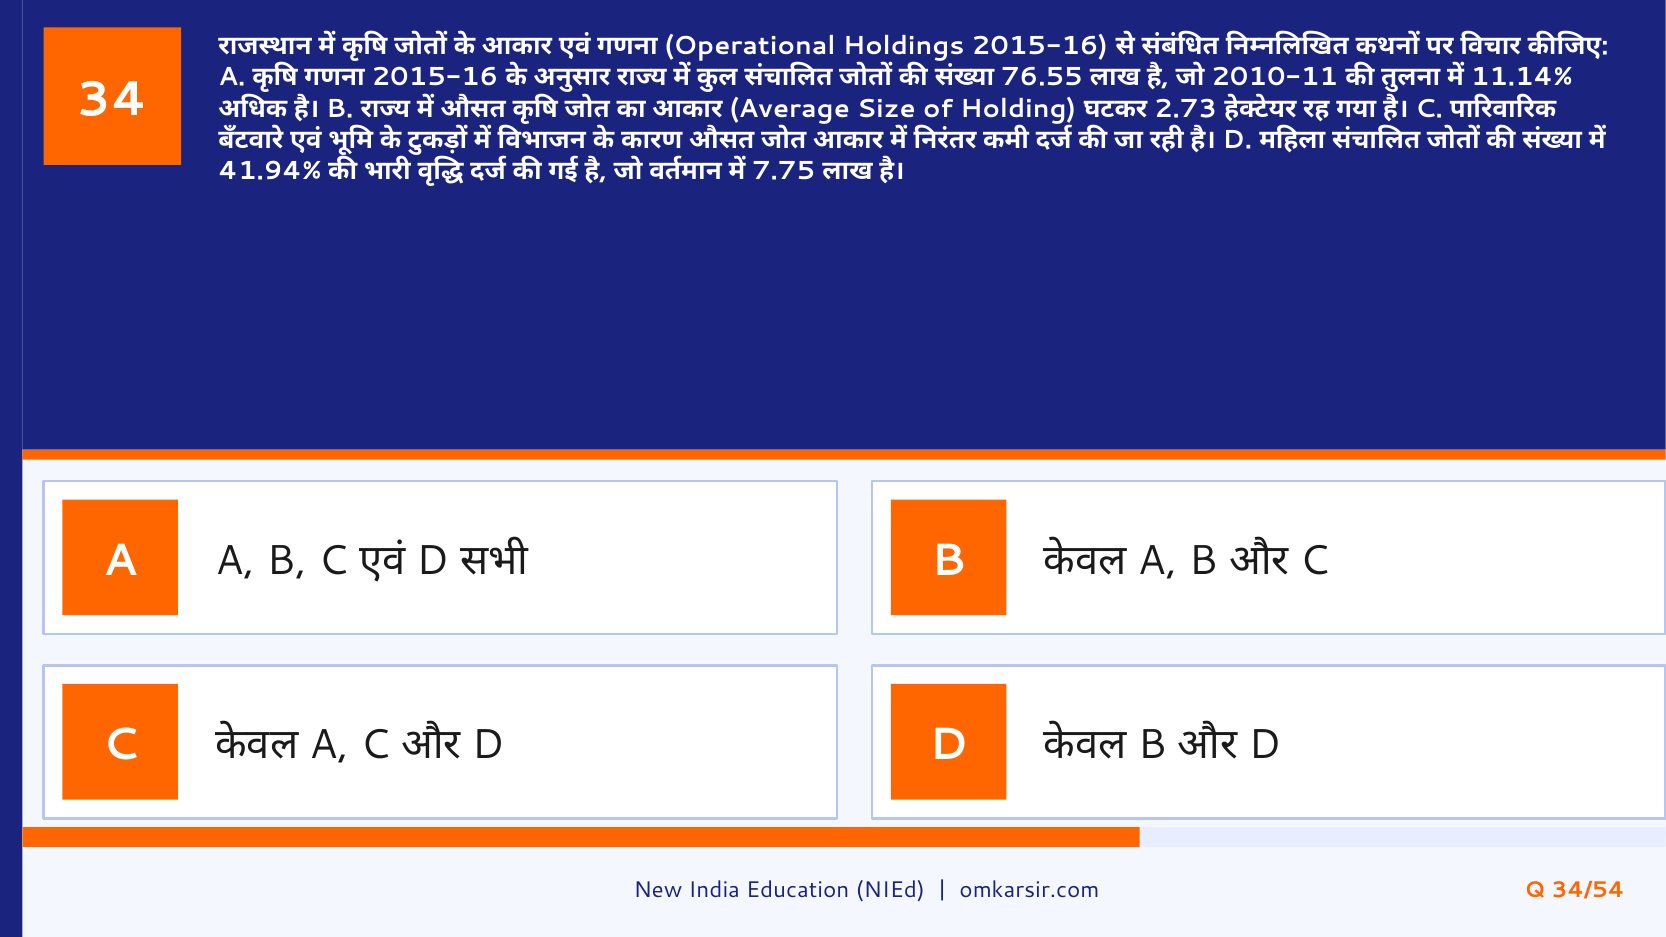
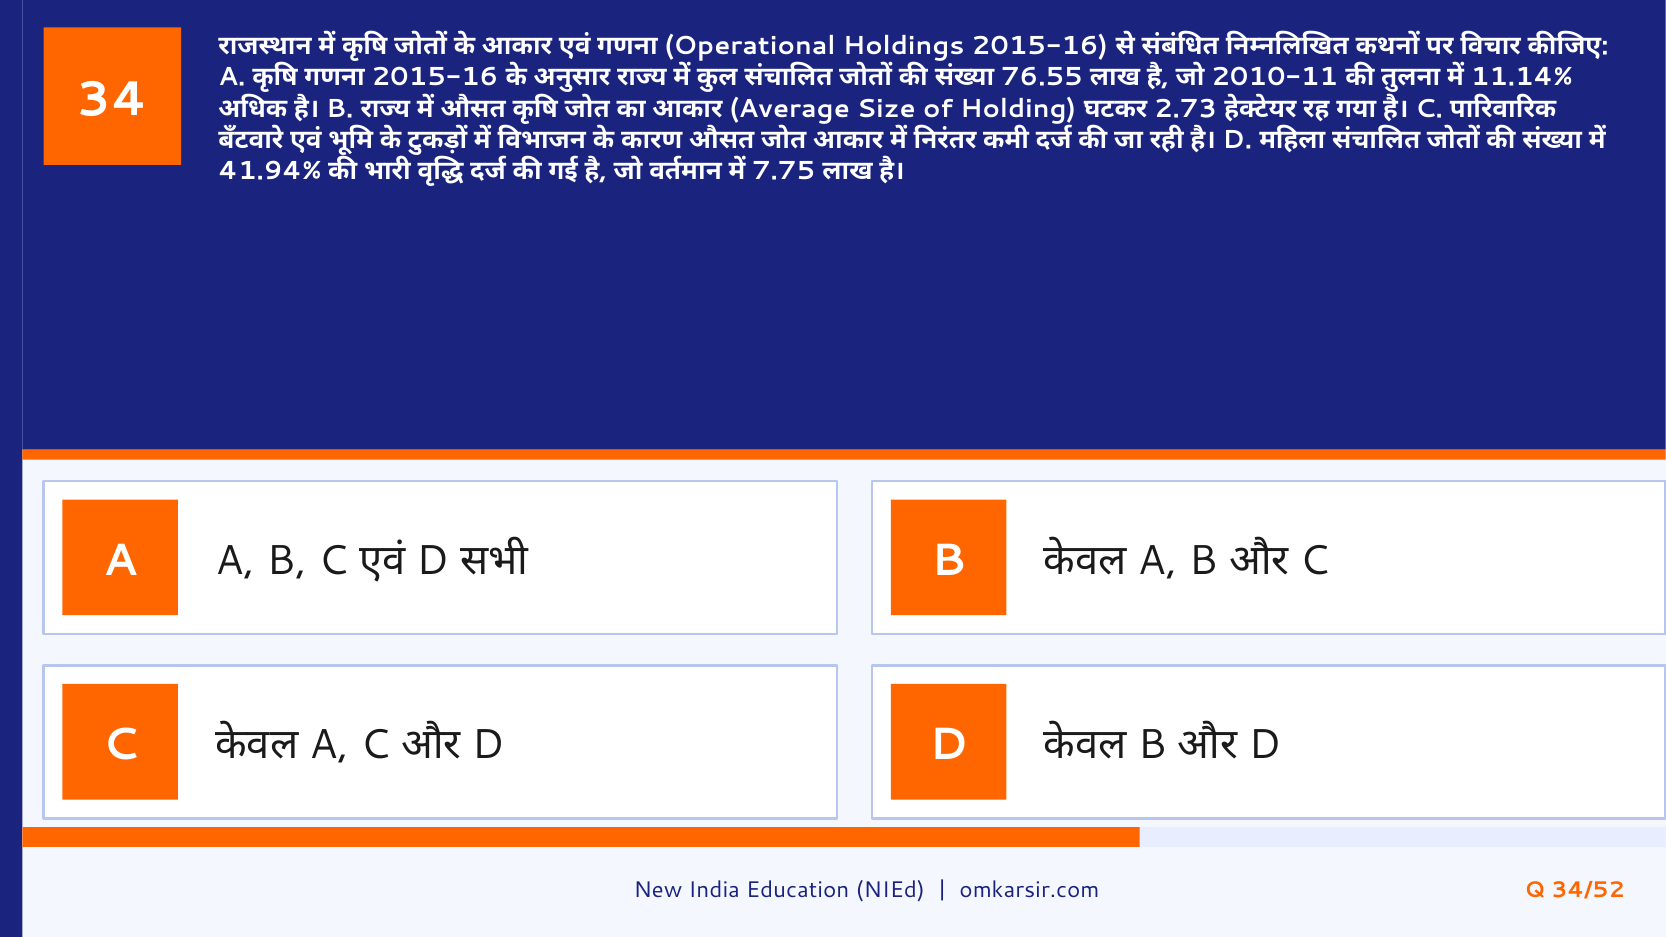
34/54: 34/54 -> 34/52
